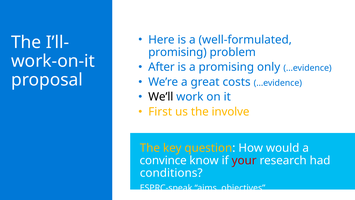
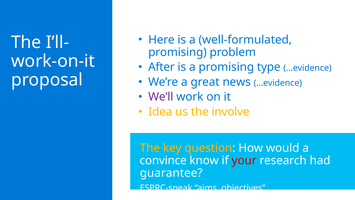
only: only -> type
costs: costs -> news
We’ll colour: black -> purple
First: First -> Idea
conditions: conditions -> guarantee
